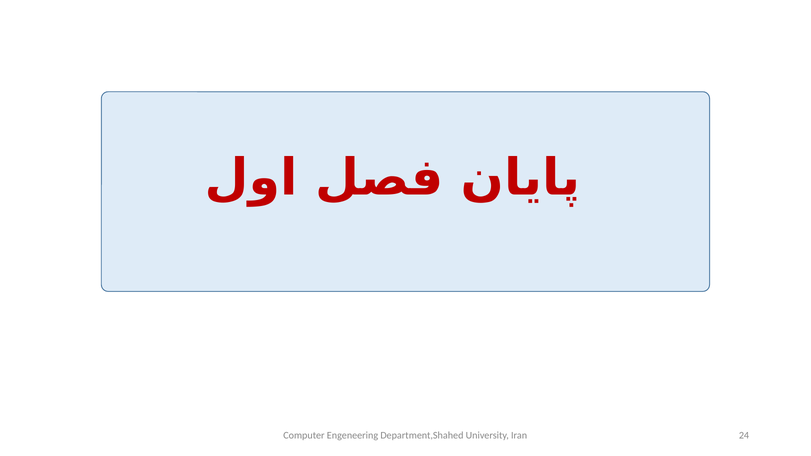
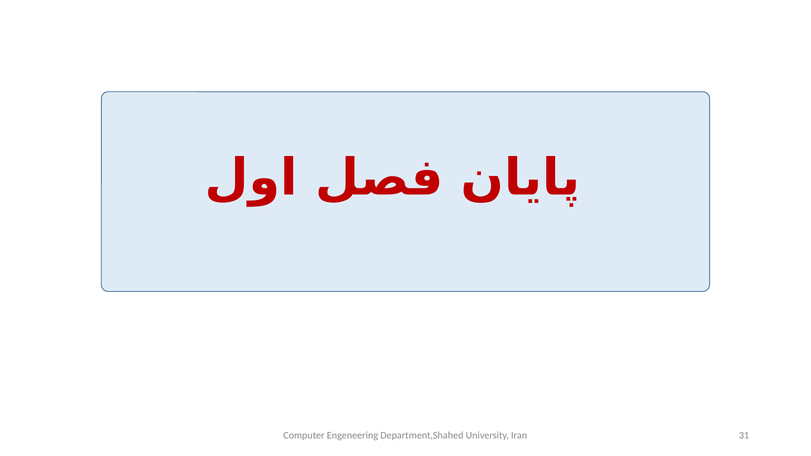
24: 24 -> 31
